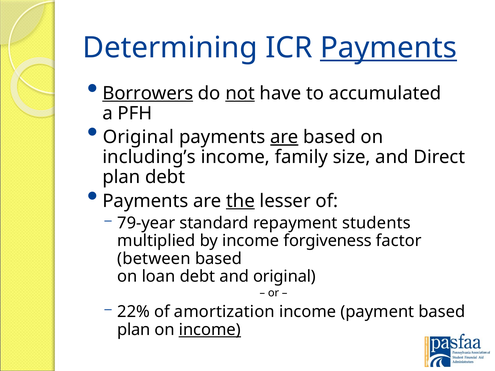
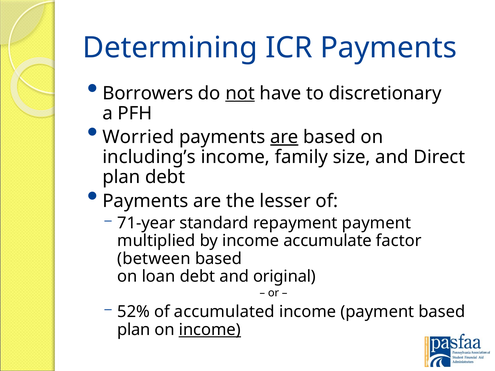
Payments at (389, 48) underline: present -> none
Borrowers underline: present -> none
accumulated: accumulated -> discretionary
Original at (138, 137): Original -> Worried
the underline: present -> none
79-year: 79-year -> 71-year
repayment students: students -> payment
forgiveness: forgiveness -> accumulate
22%: 22% -> 52%
amortization: amortization -> accumulated
